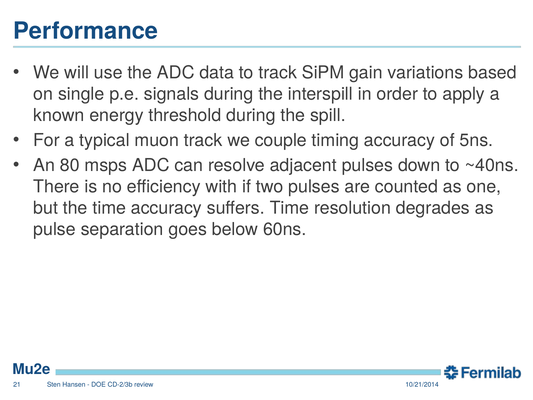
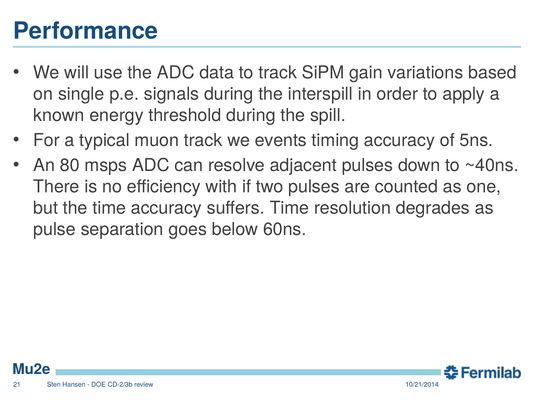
couple: couple -> events
